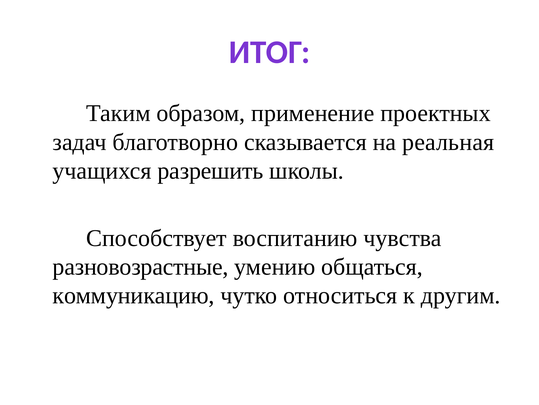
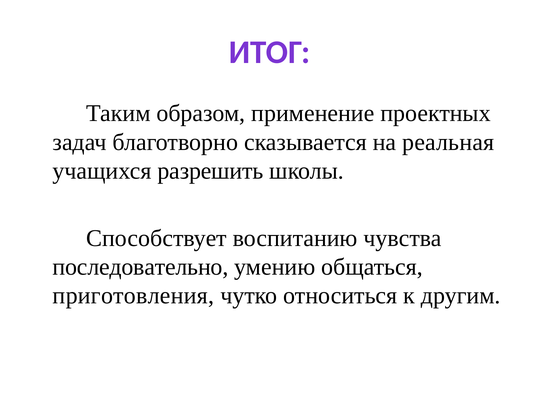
разновозрастные: разновозрастные -> последовательно
коммуникацию: коммуникацию -> приготовления
